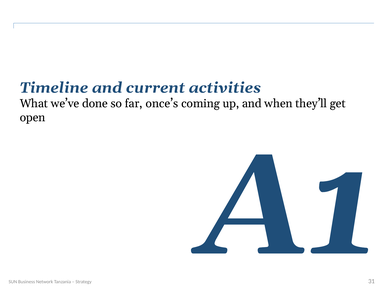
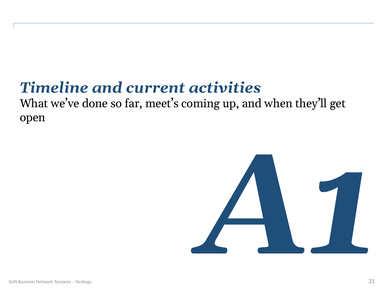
once’s: once’s -> meet’s
